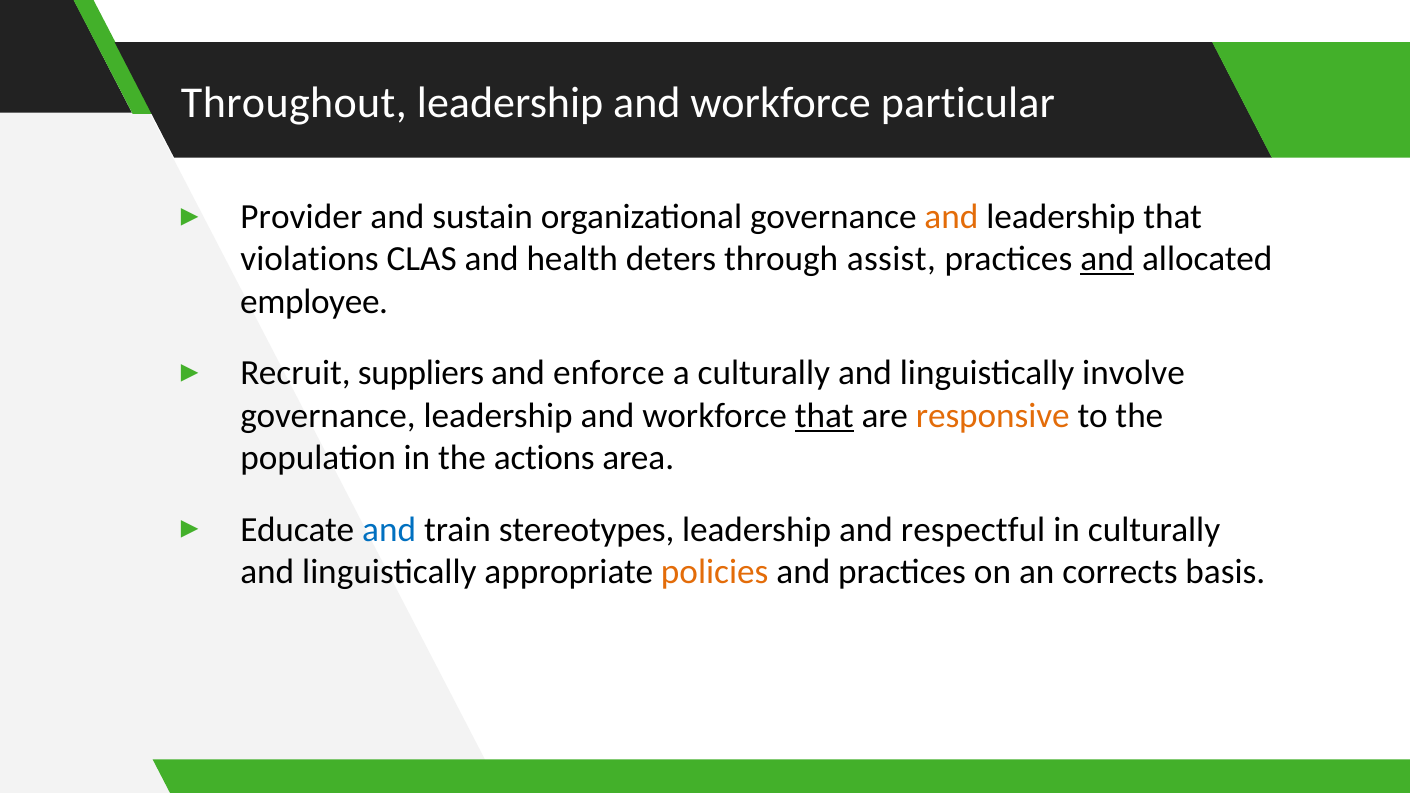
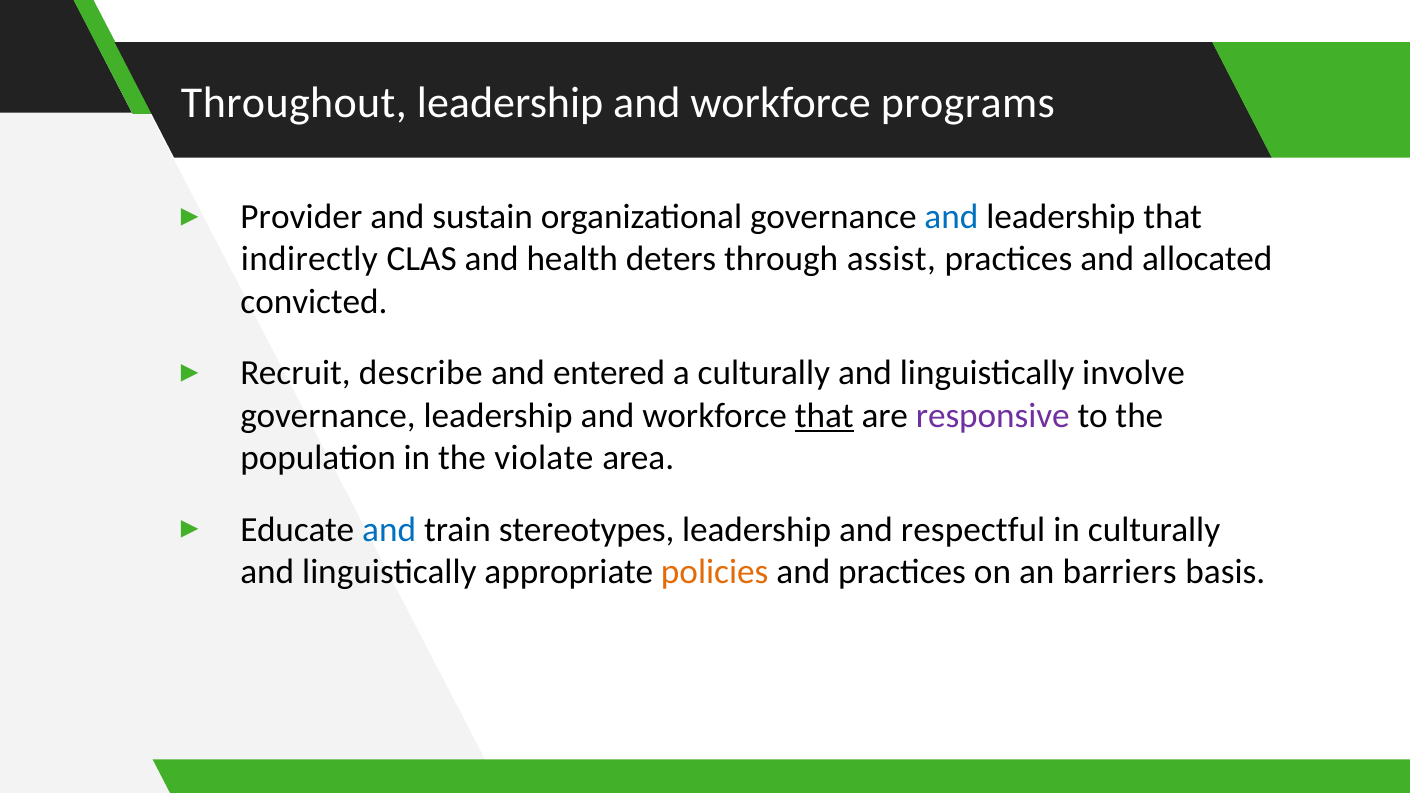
particular: particular -> programs
and at (951, 217) colour: orange -> blue
violations: violations -> indirectly
and at (1107, 259) underline: present -> none
employee: employee -> convicted
suppliers: suppliers -> describe
enforce: enforce -> entered
responsive colour: orange -> purple
actions: actions -> violate
corrects: corrects -> barriers
